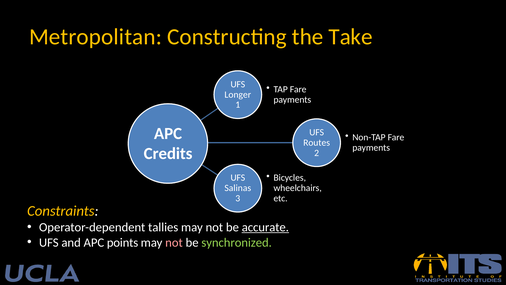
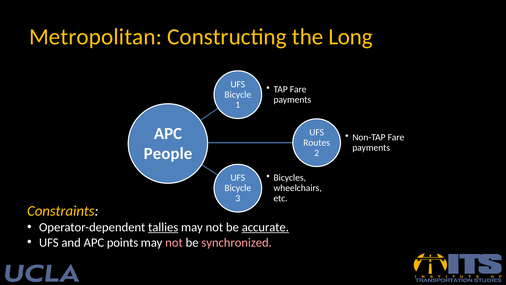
Take: Take -> Long
Longer at (238, 94): Longer -> Bicycle
Credits: Credits -> People
Salinas at (238, 188): Salinas -> Bicycle
tallies underline: none -> present
synchronized colour: light green -> pink
